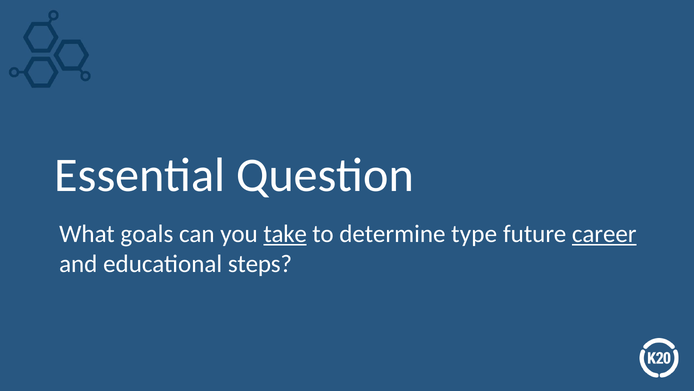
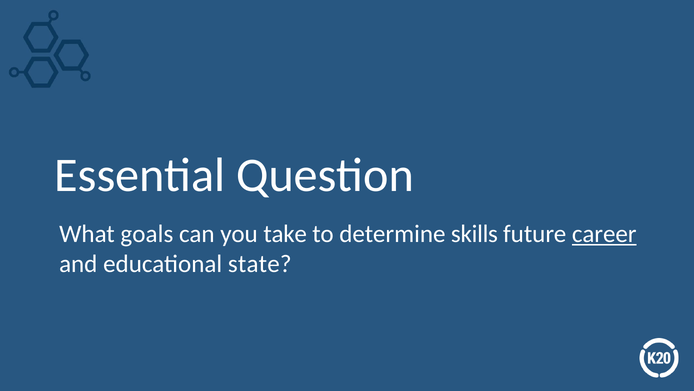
take underline: present -> none
type: type -> skills
steps: steps -> state
